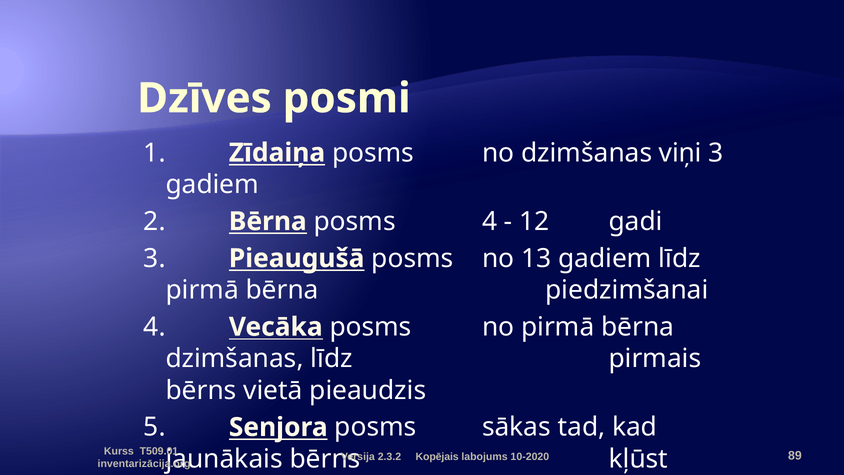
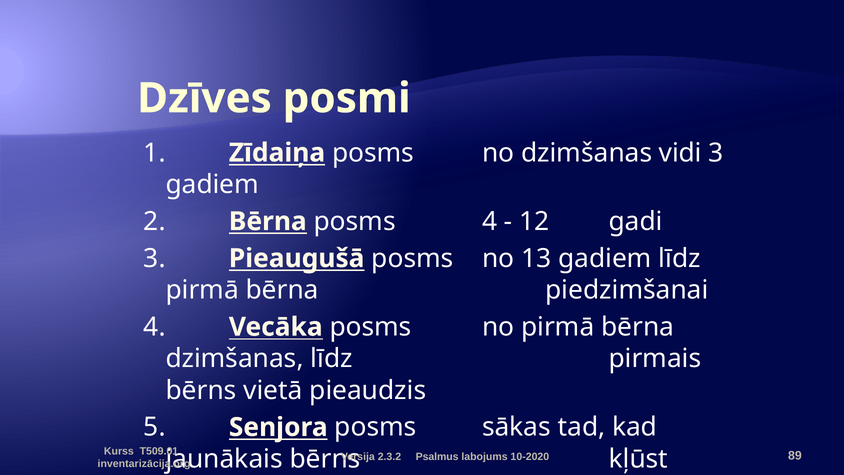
viņi: viņi -> vidi
Kopējais: Kopējais -> Psalmus
